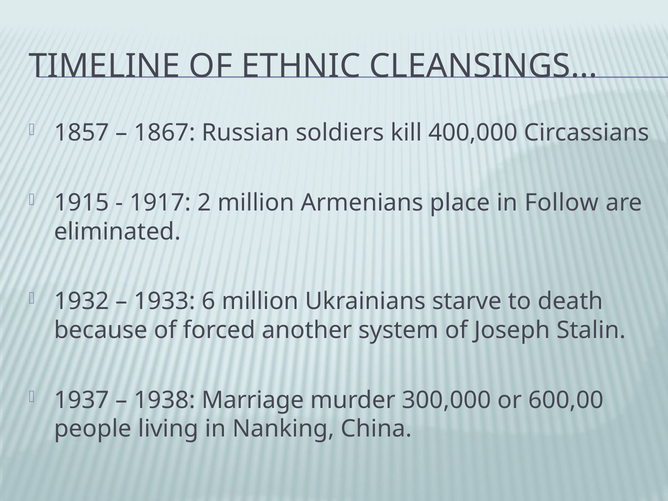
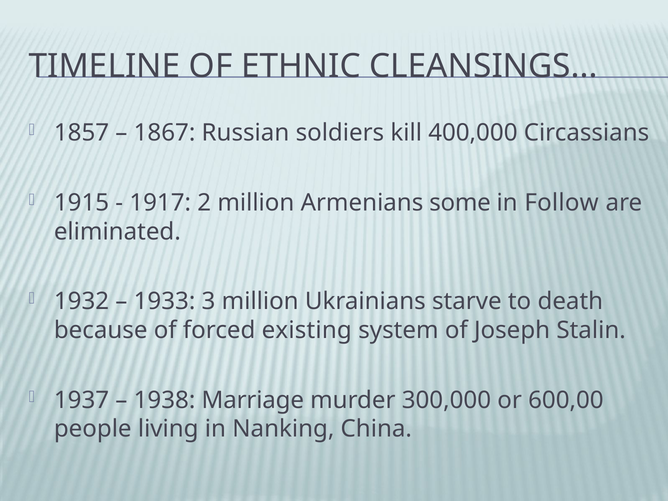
place: place -> some
6: 6 -> 3
another: another -> existing
